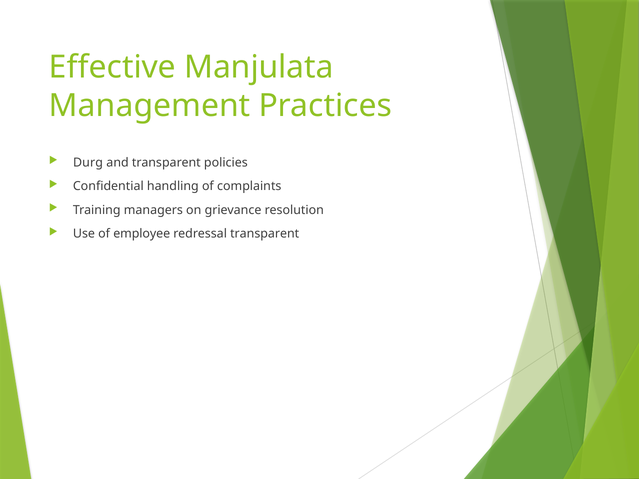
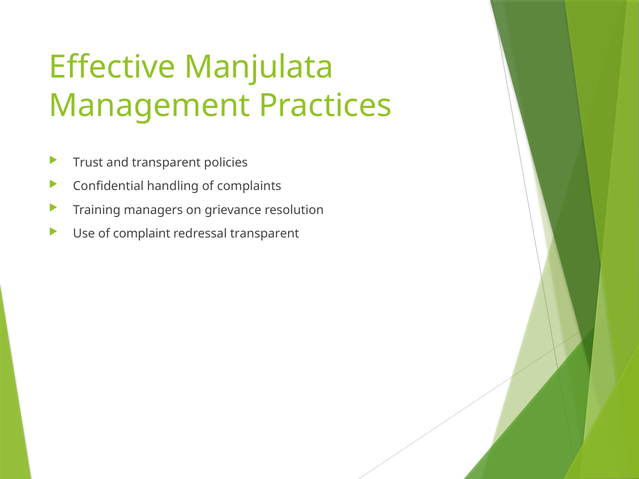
Durg: Durg -> Trust
employee: employee -> complaint
